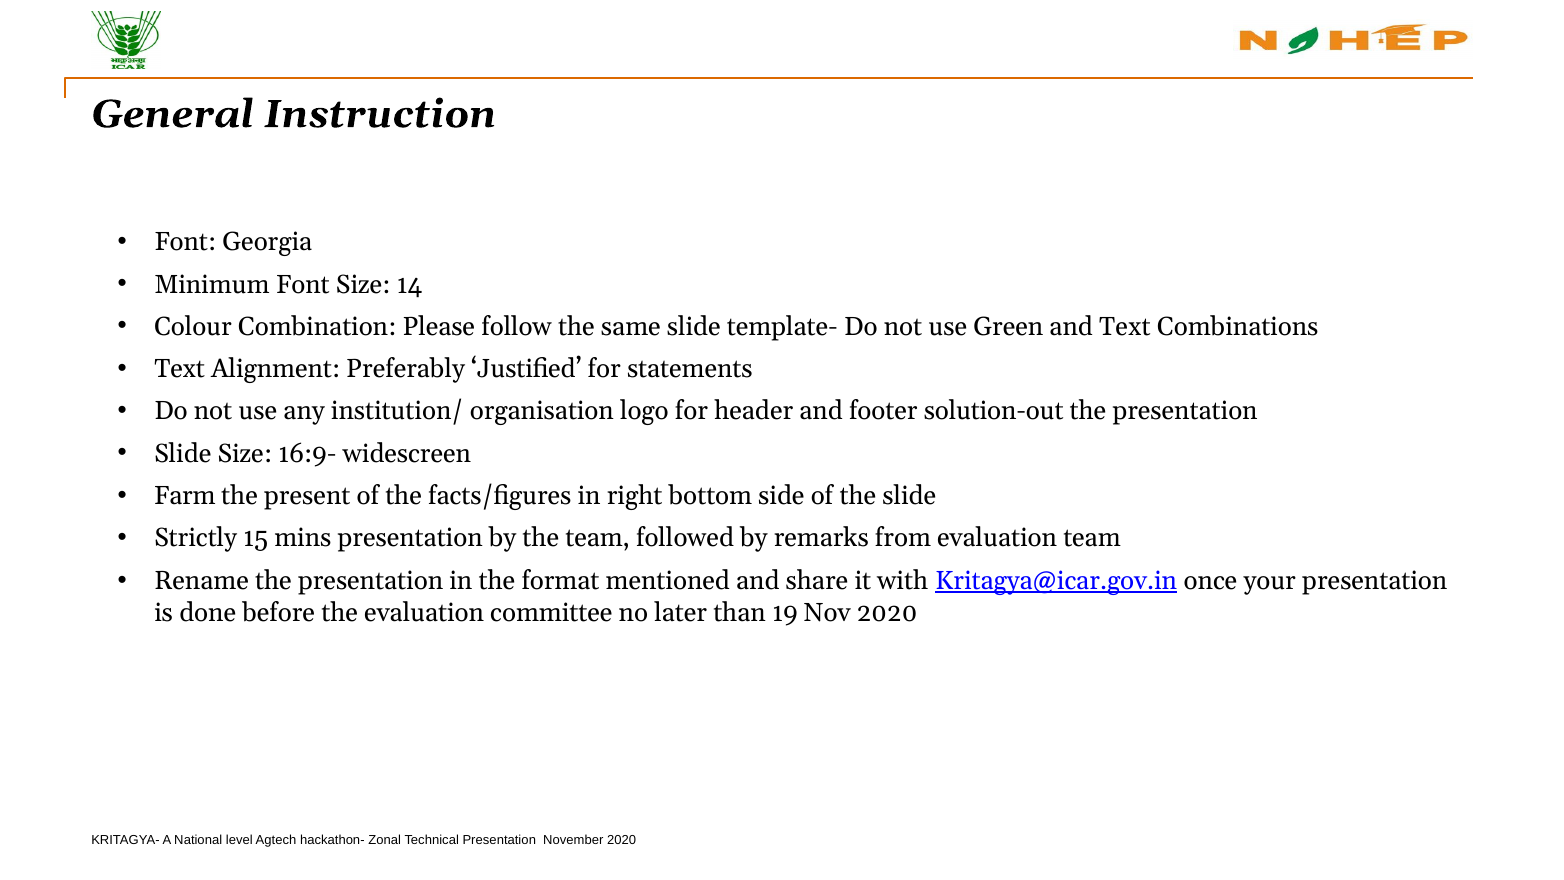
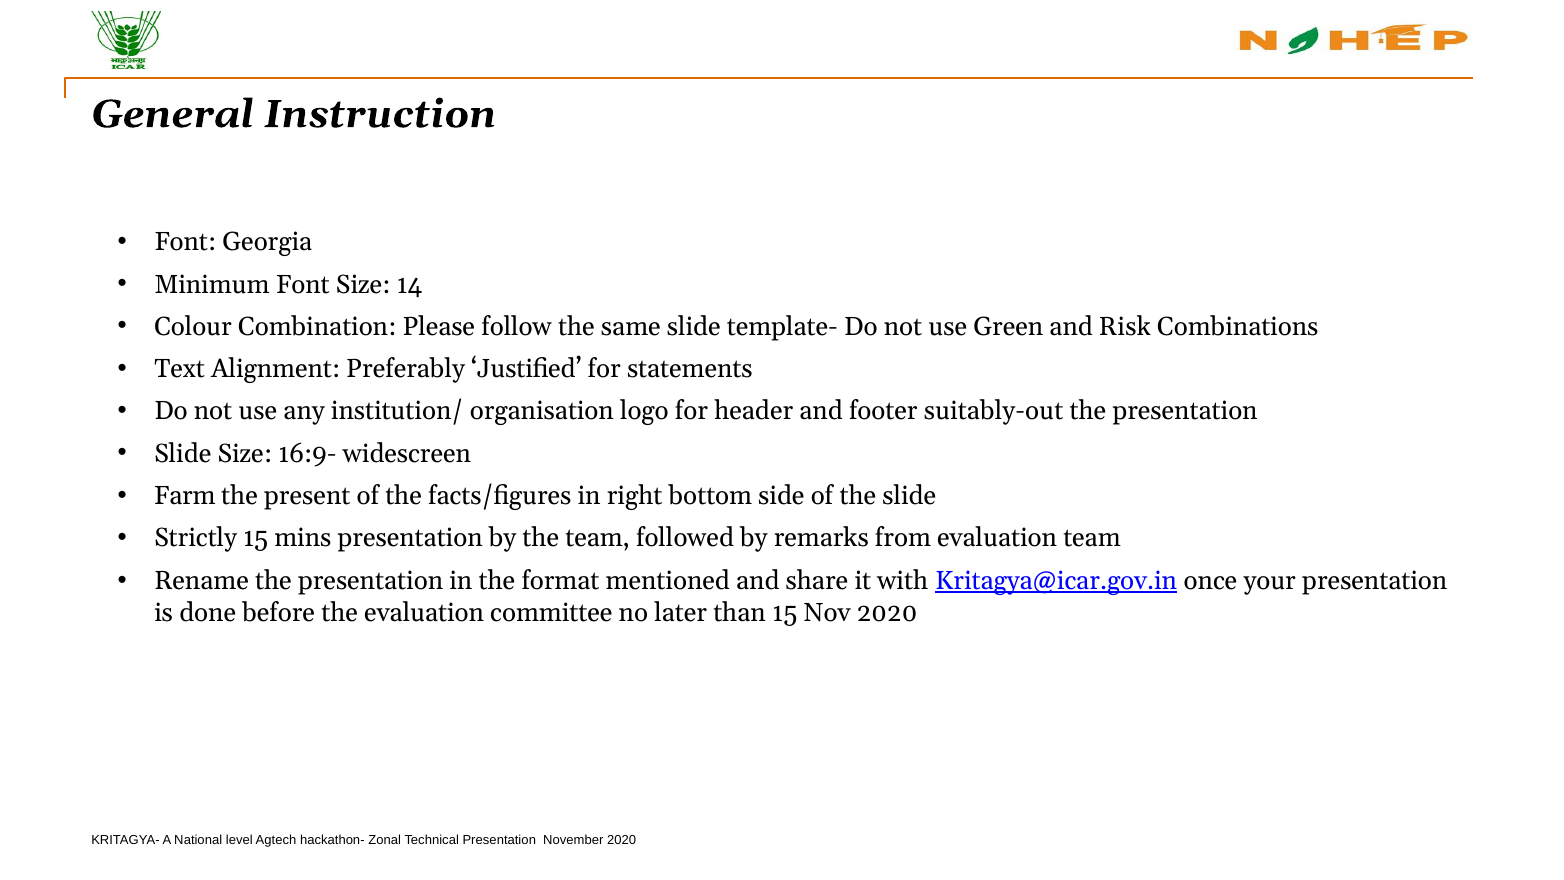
and Text: Text -> Risk
solution-out: solution-out -> suitably-out
than 19: 19 -> 15
